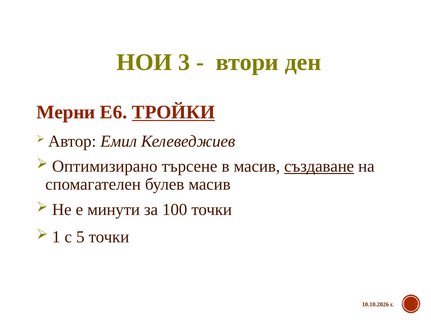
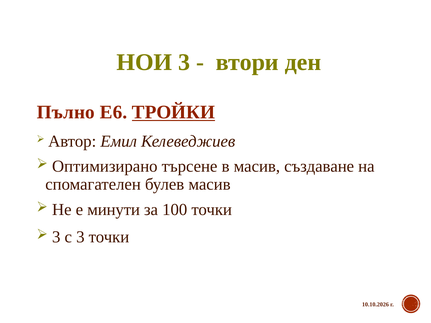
Мерни: Мерни -> Пълно
създаване underline: present -> none
1 at (56, 237): 1 -> 3
с 5: 5 -> 3
